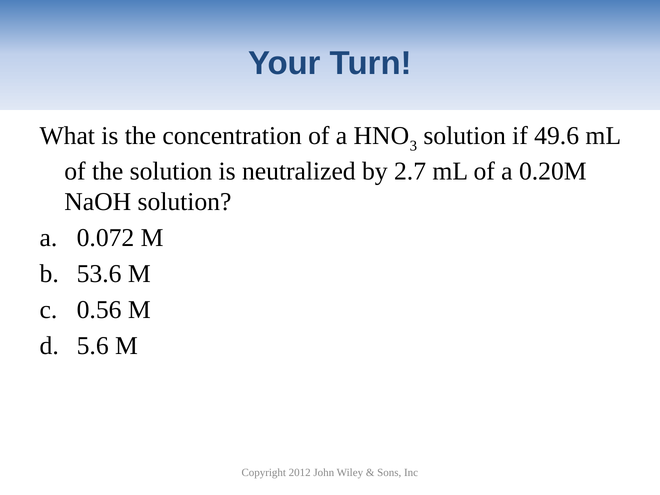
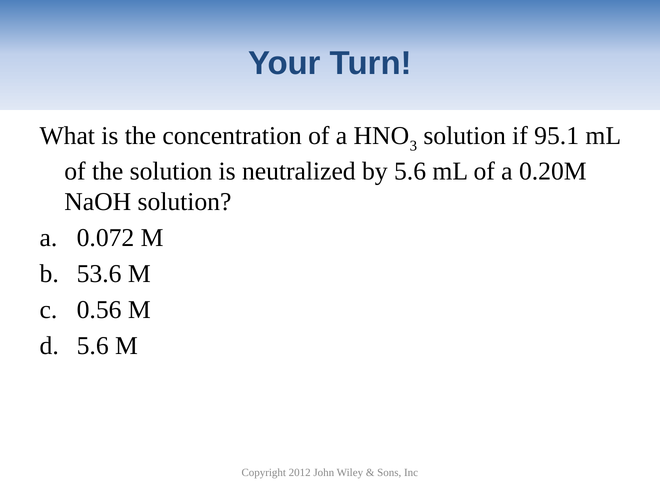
49.6: 49.6 -> 95.1
by 2.7: 2.7 -> 5.6
